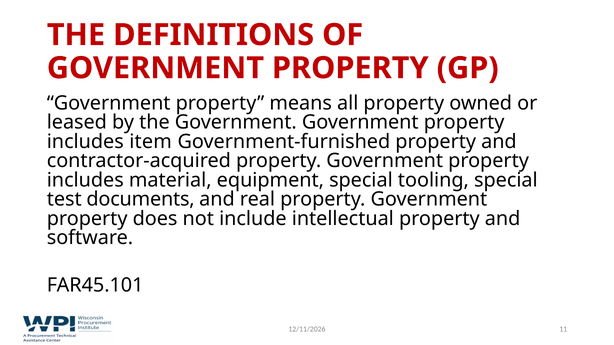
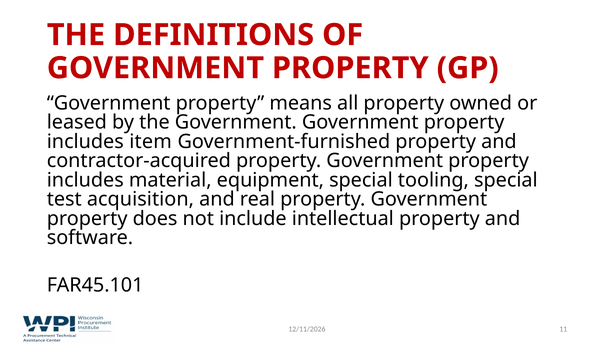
documents: documents -> acquisition
